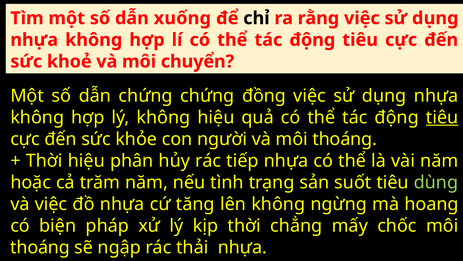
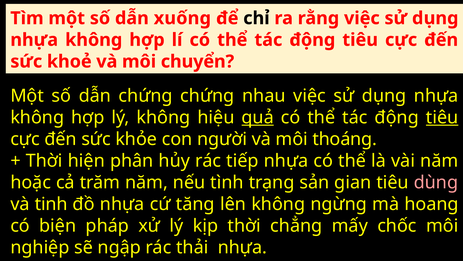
đồng: đồng -> nhau
quả underline: none -> present
Thời hiệu: hiệu -> hiện
suốt: suốt -> gian
dùng colour: light green -> pink
và việc: việc -> tinh
thoáng at (40, 247): thoáng -> nghiệp
